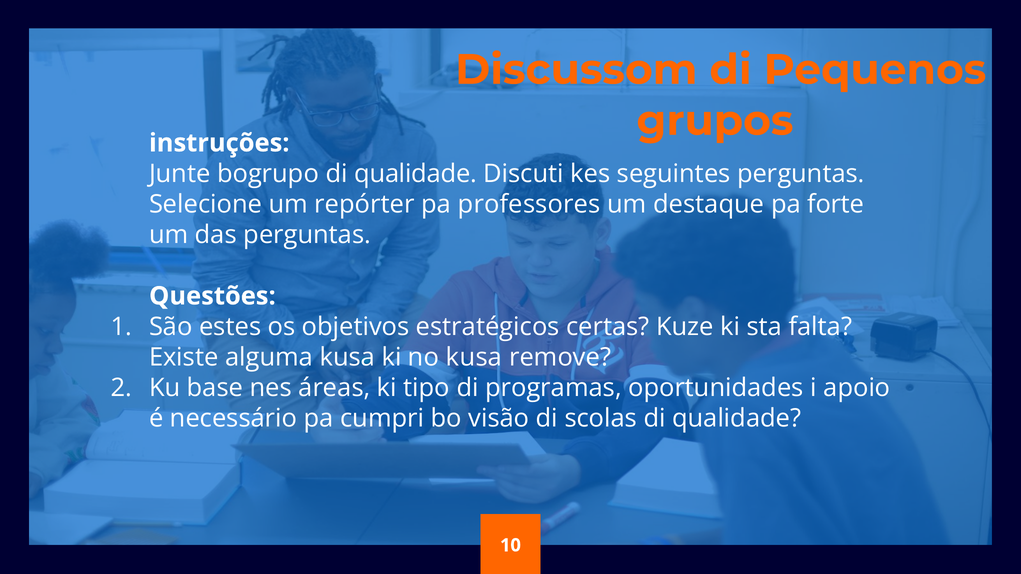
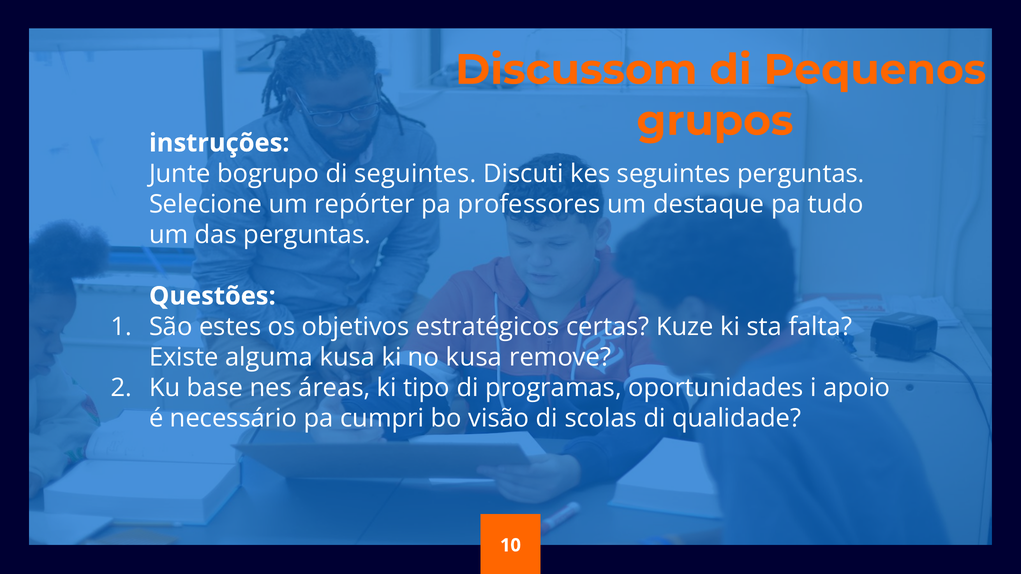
bogrupo di qualidade: qualidade -> seguintes
forte: forte -> tudo
